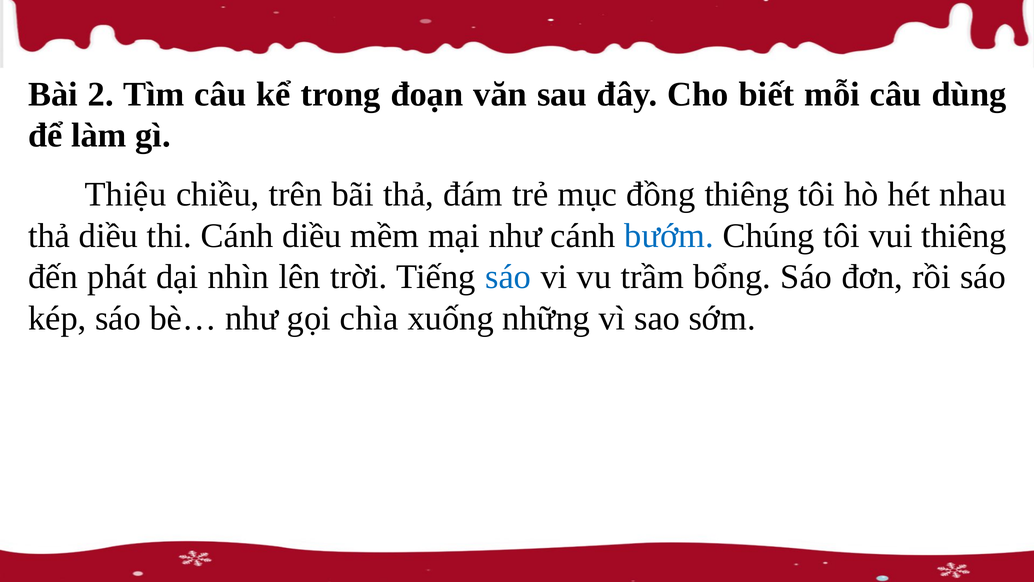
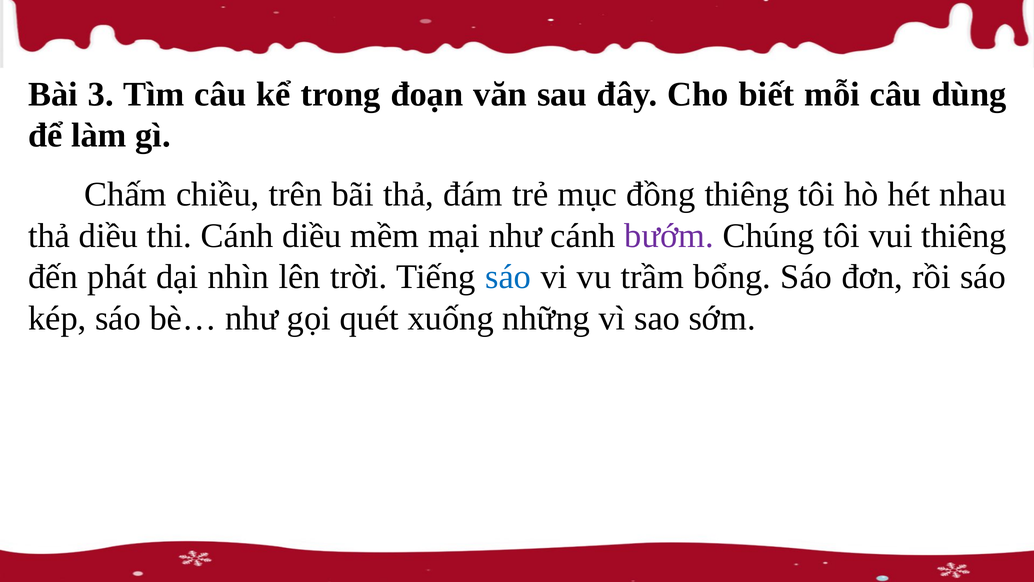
2: 2 -> 3
Thiệu: Thiệu -> Chấm
bướm colour: blue -> purple
chìa: chìa -> quét
